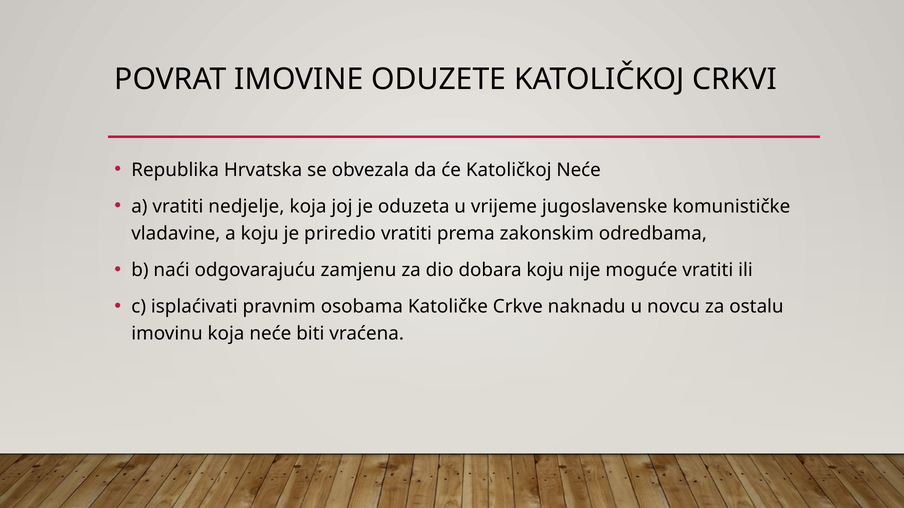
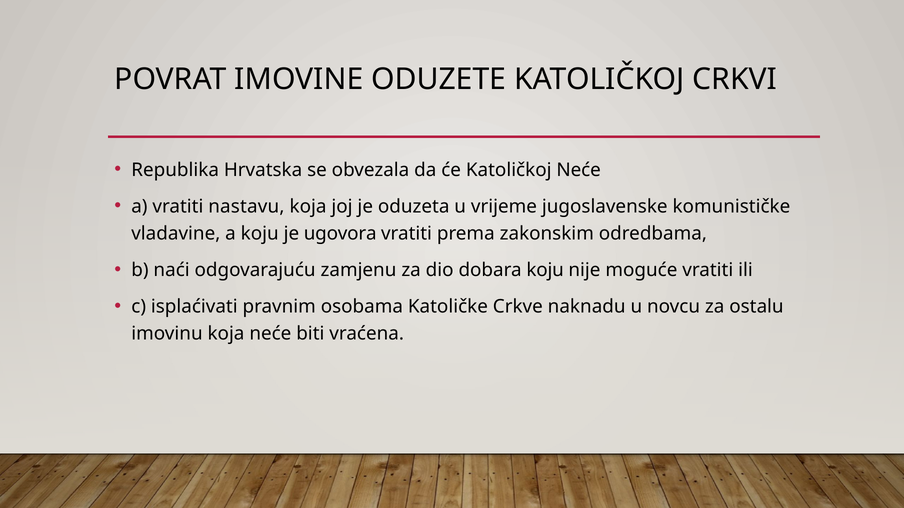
nedjelje: nedjelje -> nastavu
priredio: priredio -> ugovora
